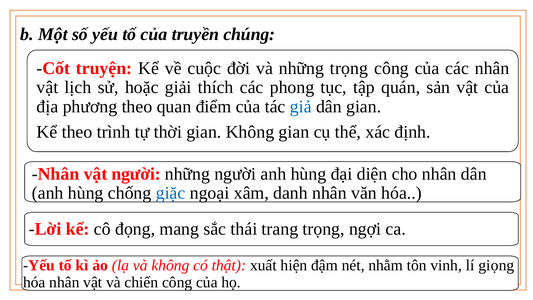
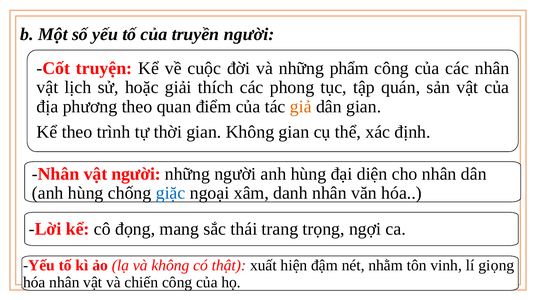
truyền chúng: chúng -> người
những trọng: trọng -> phẩm
giả colour: blue -> orange
